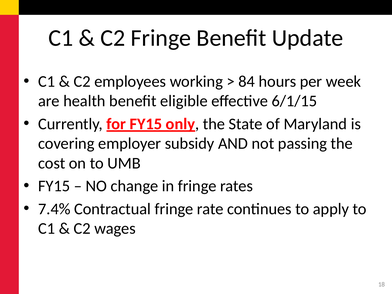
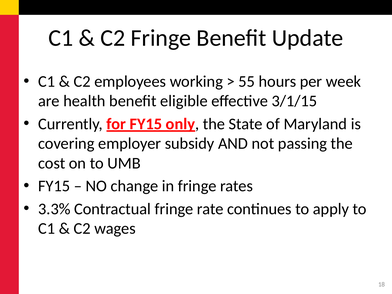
84: 84 -> 55
6/1/15: 6/1/15 -> 3/1/15
7.4%: 7.4% -> 3.3%
